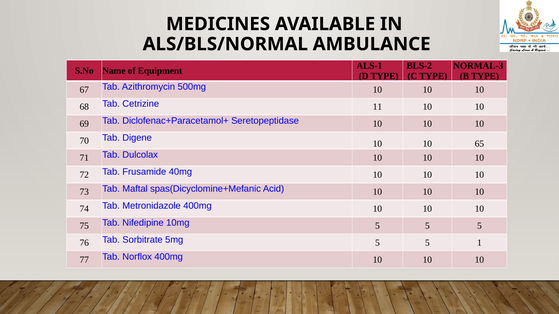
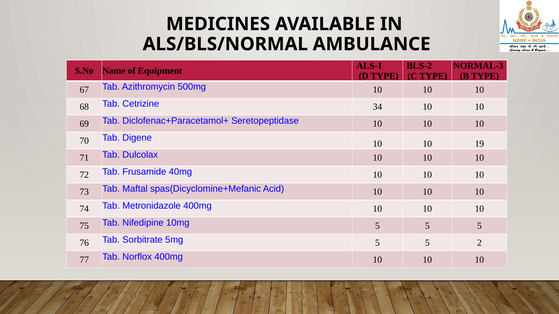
11: 11 -> 34
65: 65 -> 19
1: 1 -> 2
